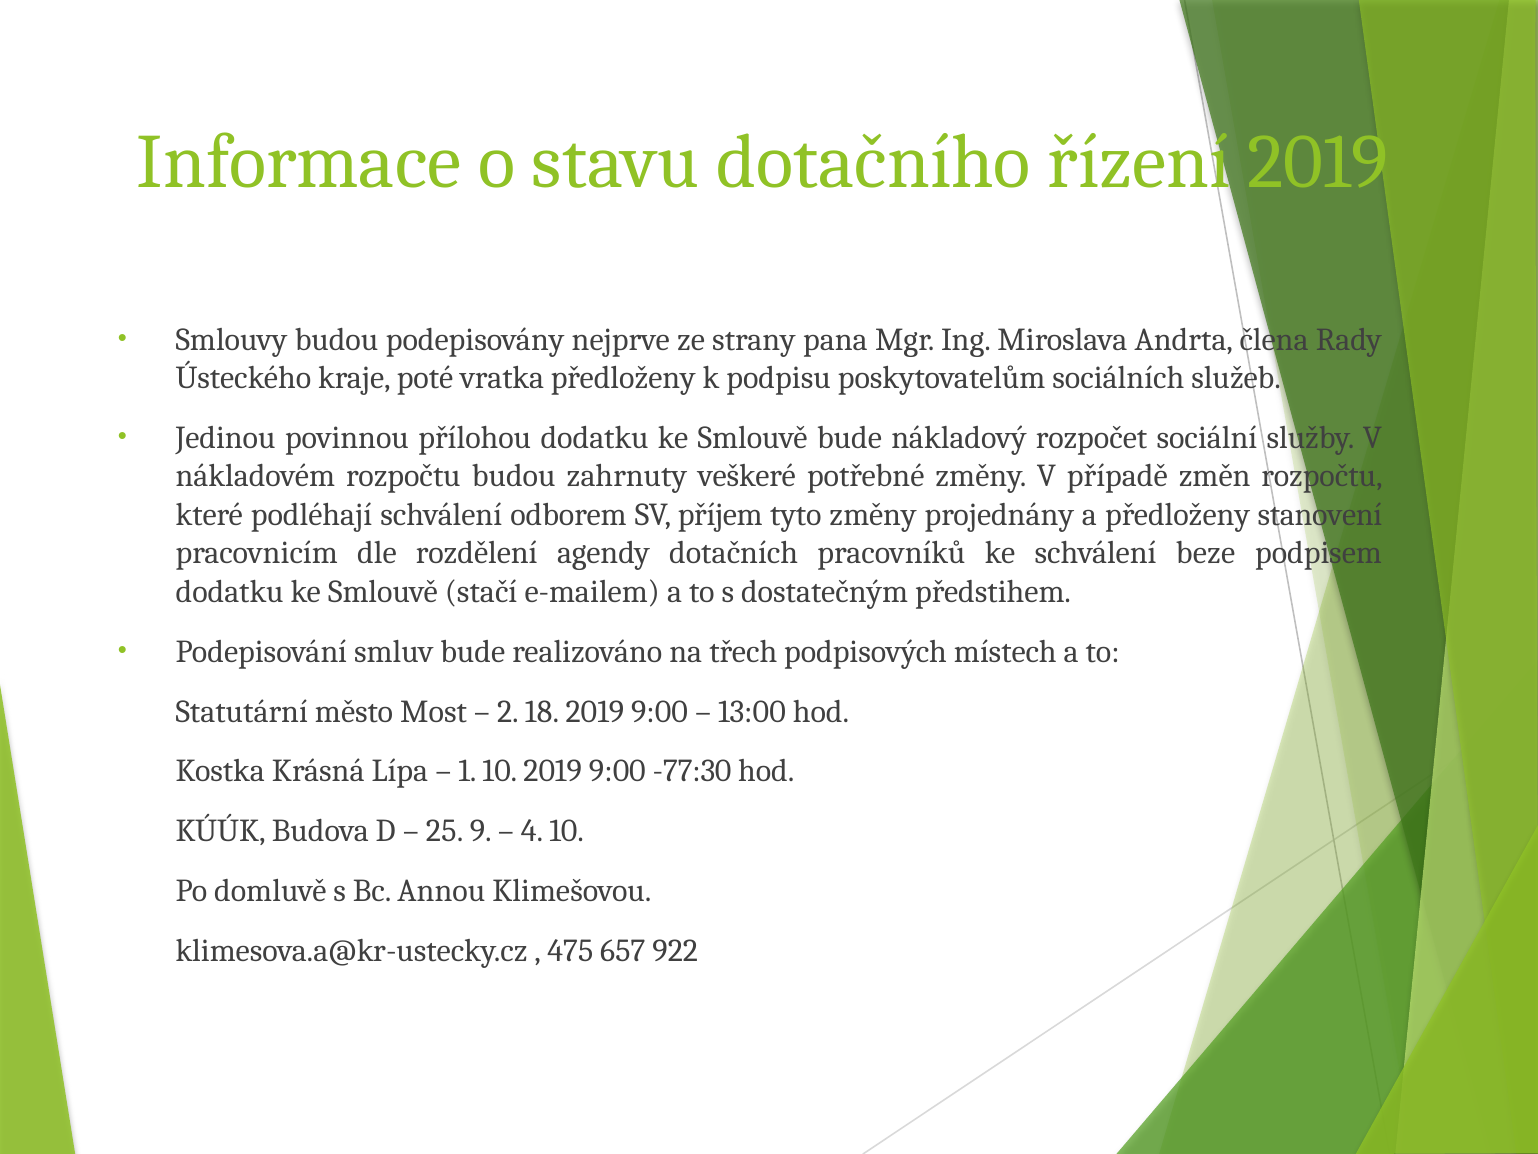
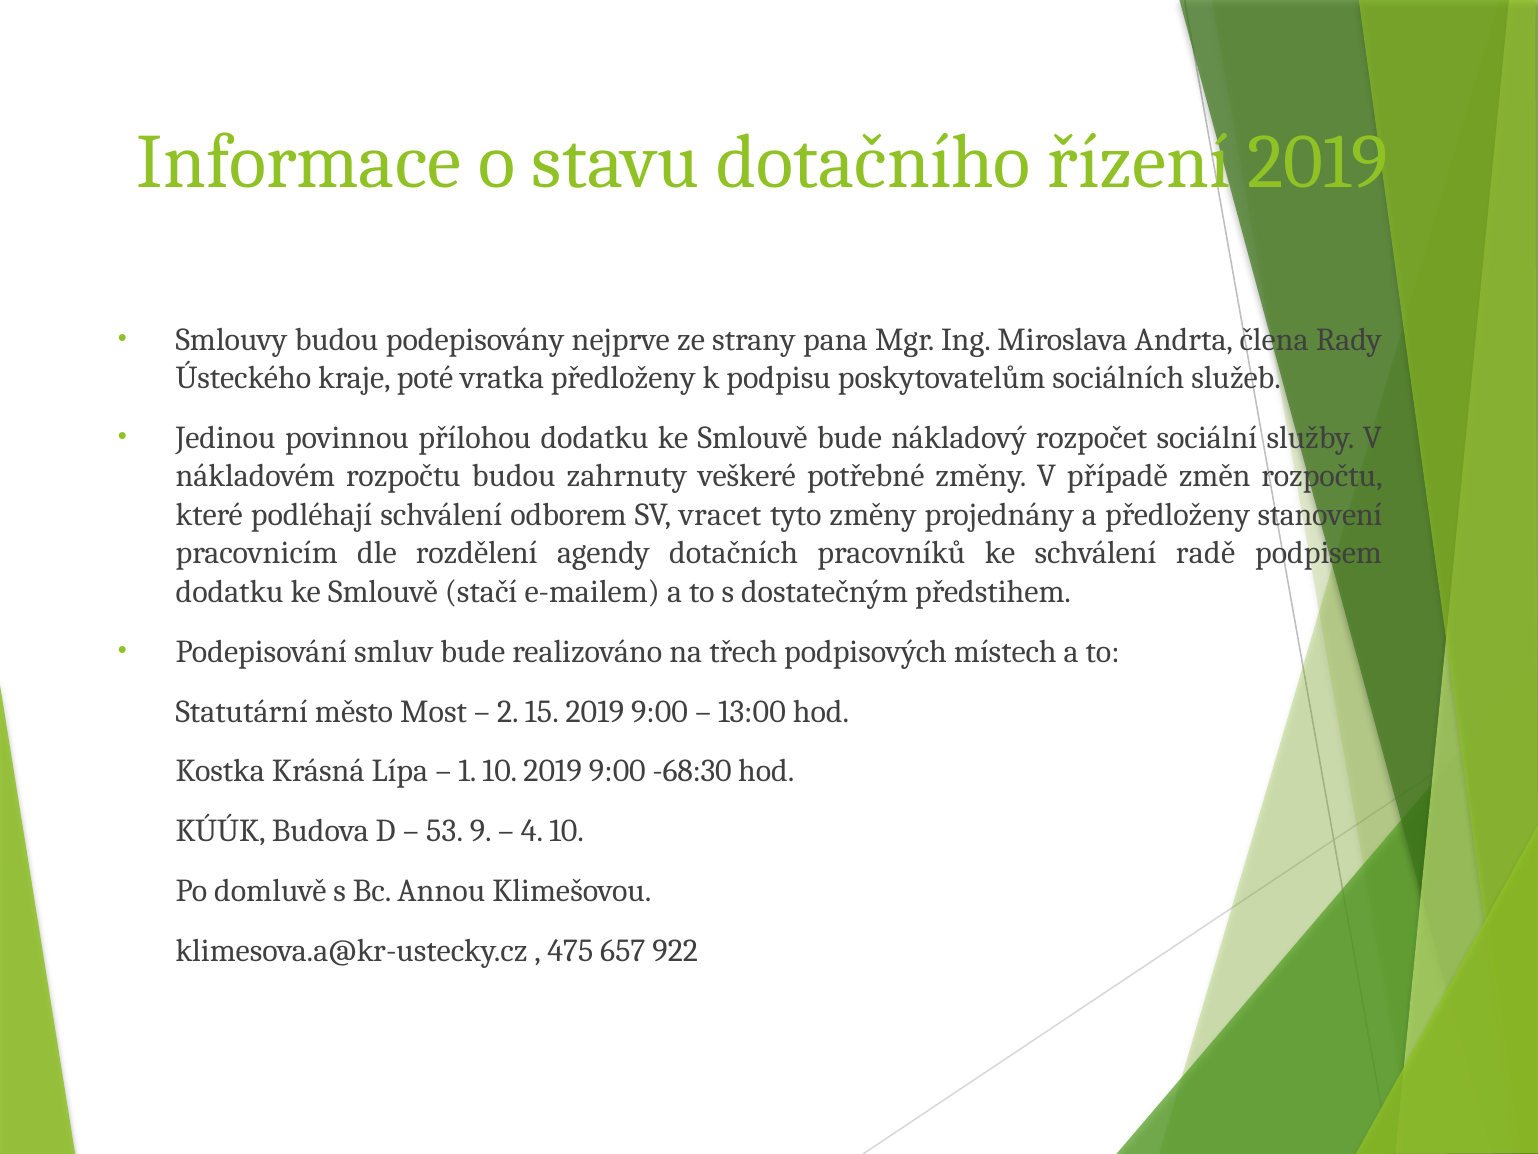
příjem: příjem -> vracet
beze: beze -> radě
18: 18 -> 15
-77:30: -77:30 -> -68:30
25: 25 -> 53
